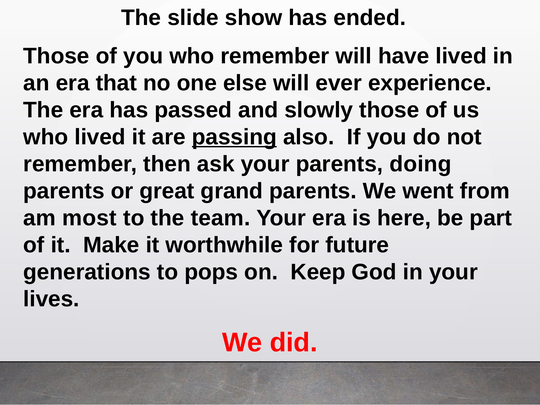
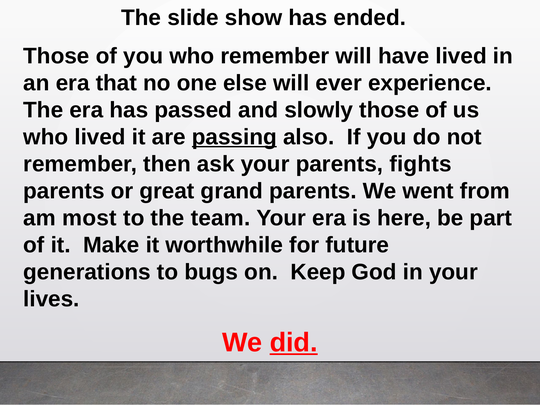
doing: doing -> fights
pops: pops -> bugs
did underline: none -> present
